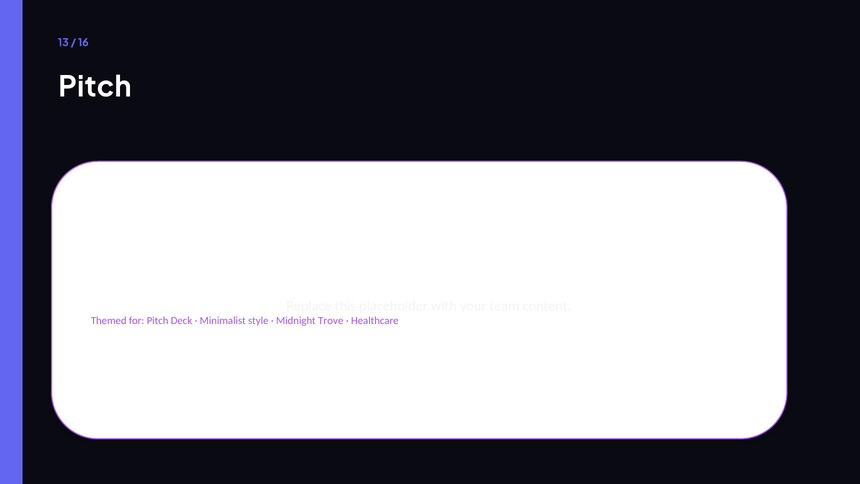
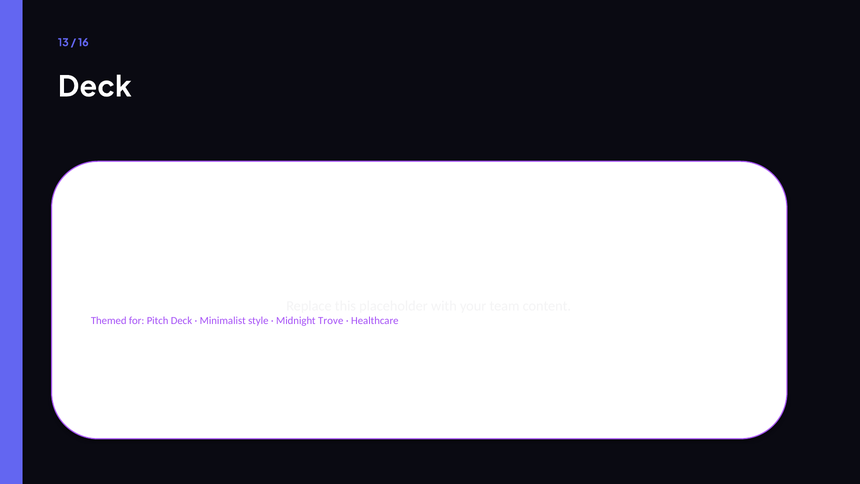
Pitch at (95, 87): Pitch -> Deck
